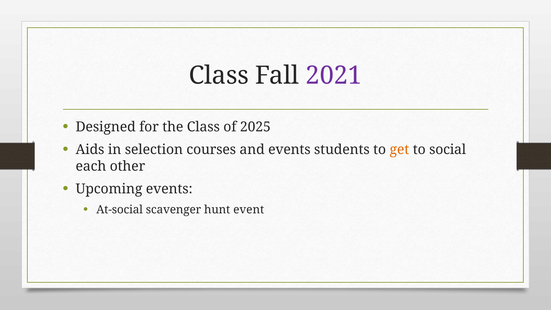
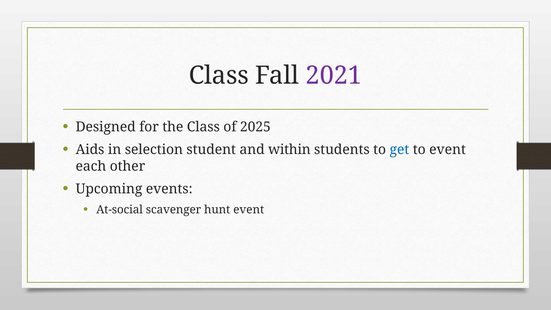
courses: courses -> student
and events: events -> within
get colour: orange -> blue
to social: social -> event
